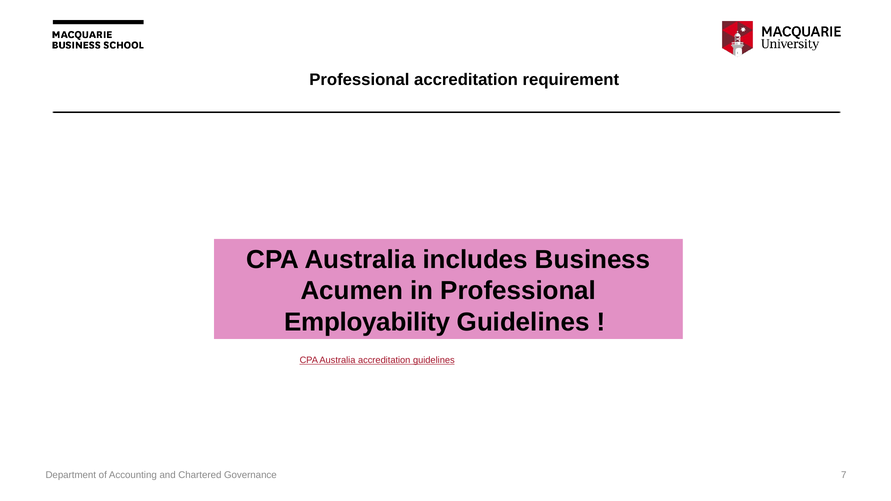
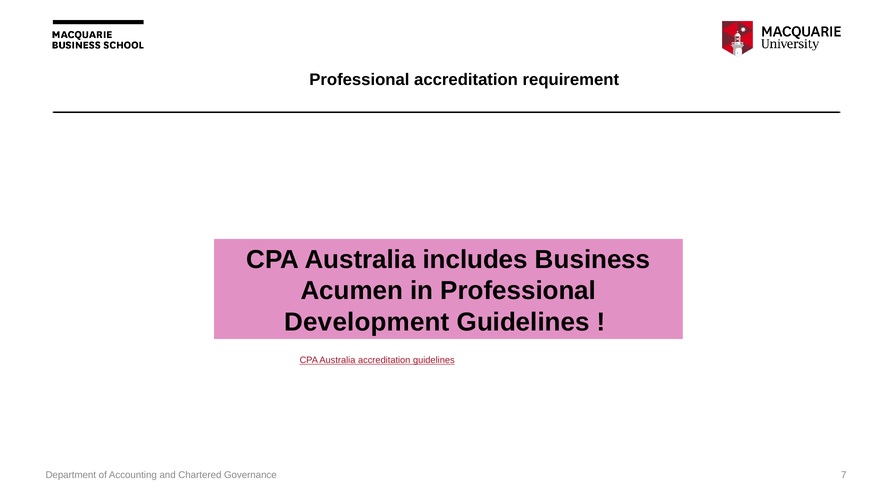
Employability: Employability -> Development
